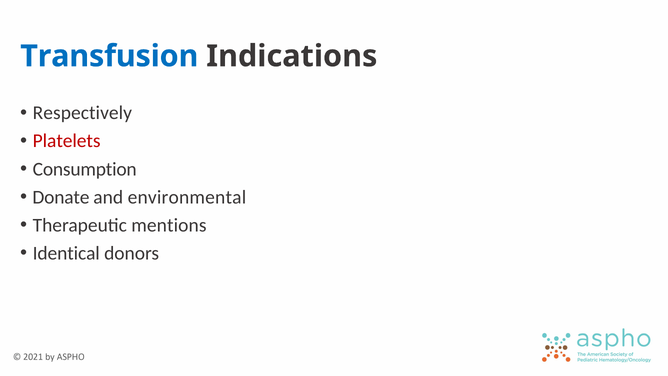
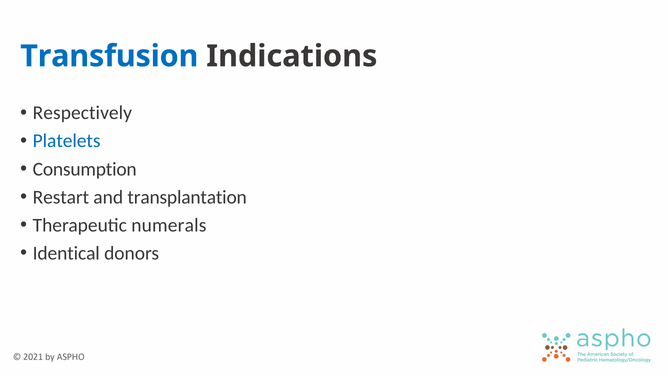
Platelets colour: red -> blue
Donate: Donate -> Restart
environmental: environmental -> transplantation
mentions: mentions -> numerals
